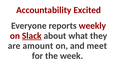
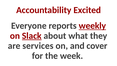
weekly underline: none -> present
amount: amount -> services
meet: meet -> cover
